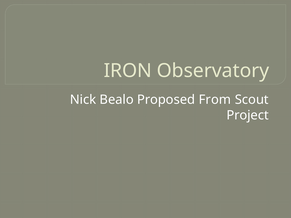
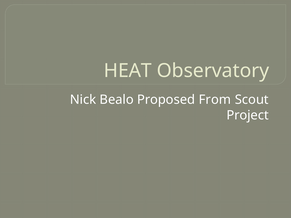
IRON: IRON -> HEAT
